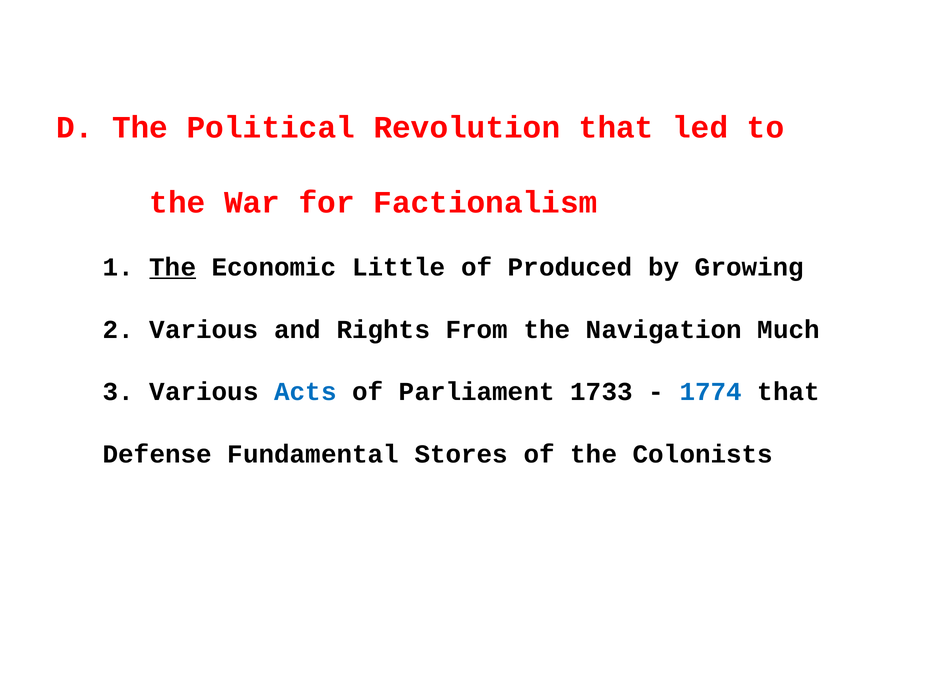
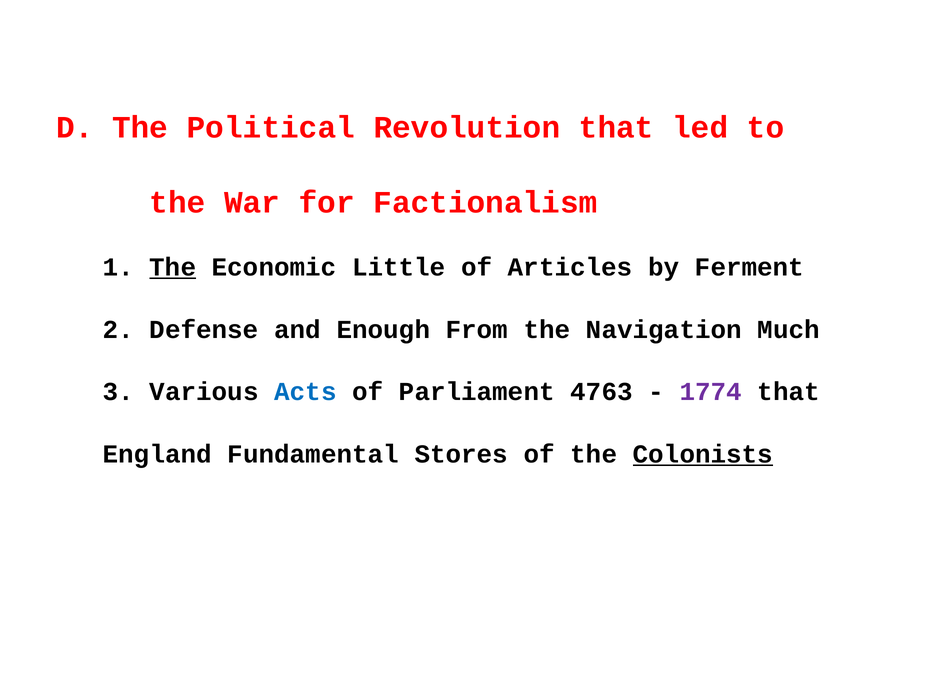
Produced: Produced -> Articles
Growing: Growing -> Ferment
2 Various: Various -> Defense
Rights: Rights -> Enough
1733: 1733 -> 4763
1774 colour: blue -> purple
Defense: Defense -> England
Colonists underline: none -> present
